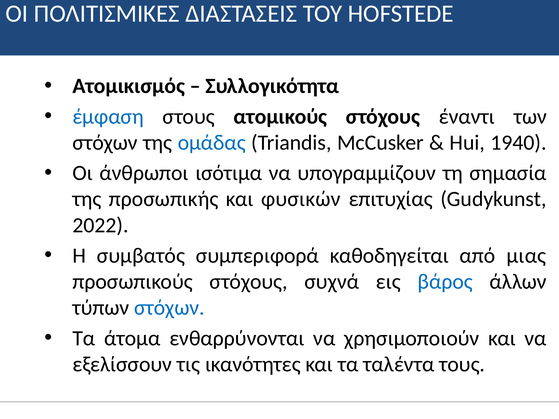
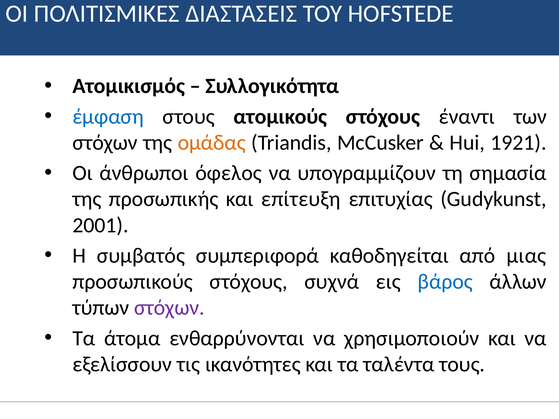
ομάδας colour: blue -> orange
1940: 1940 -> 1921
ισότιμα: ισότιμα -> όφελος
φυσικών: φυσικών -> επίτευξη
2022: 2022 -> 2001
στόχων at (169, 308) colour: blue -> purple
